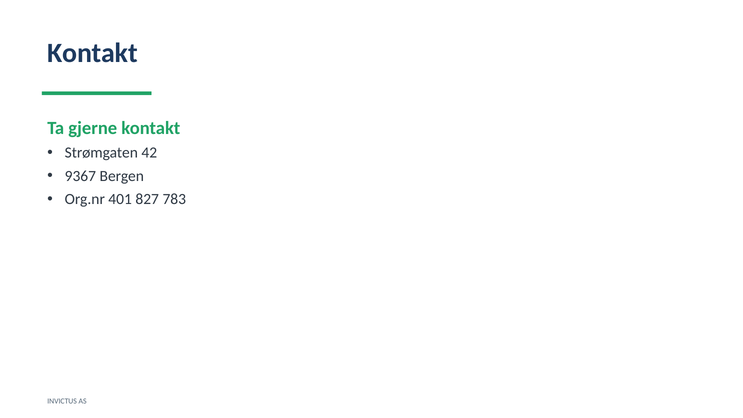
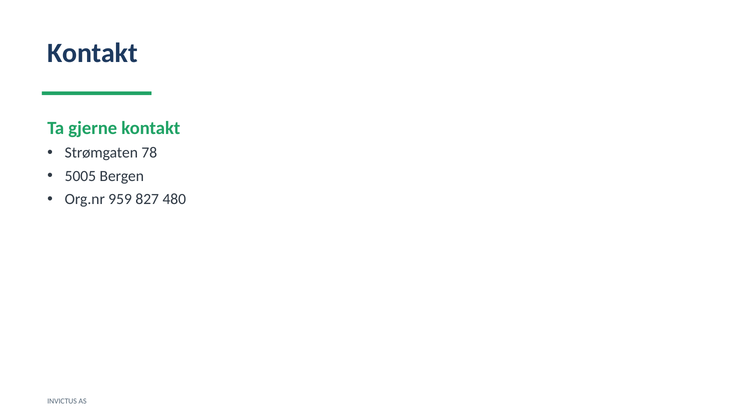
42: 42 -> 78
9367: 9367 -> 5005
401: 401 -> 959
783: 783 -> 480
